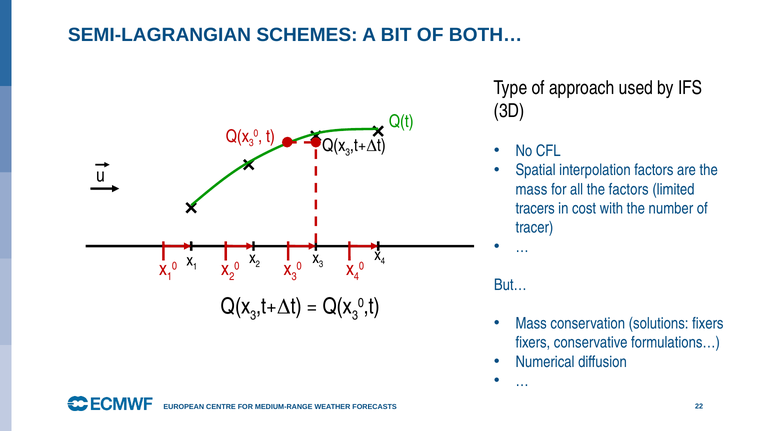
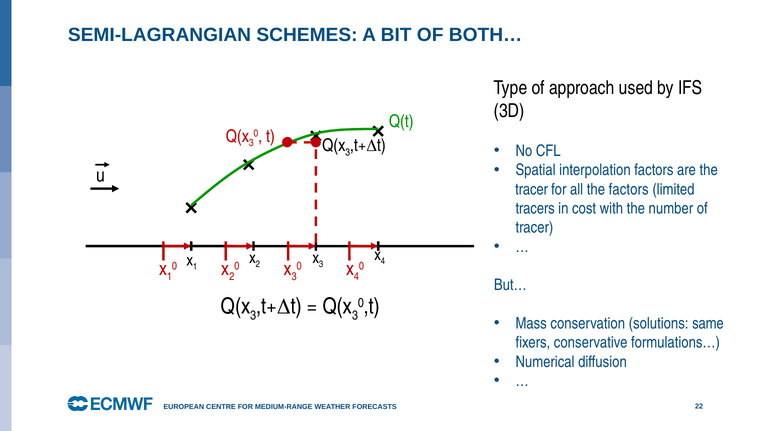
mass at (531, 190): mass -> tracer
solutions fixers: fixers -> same
